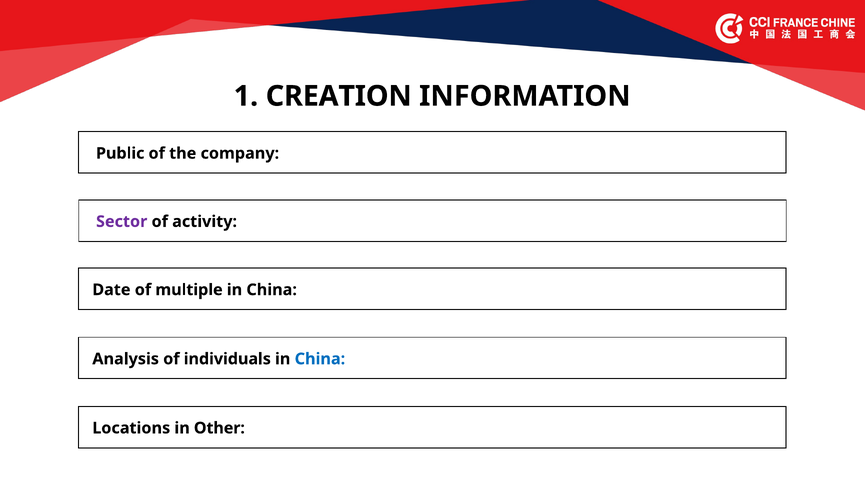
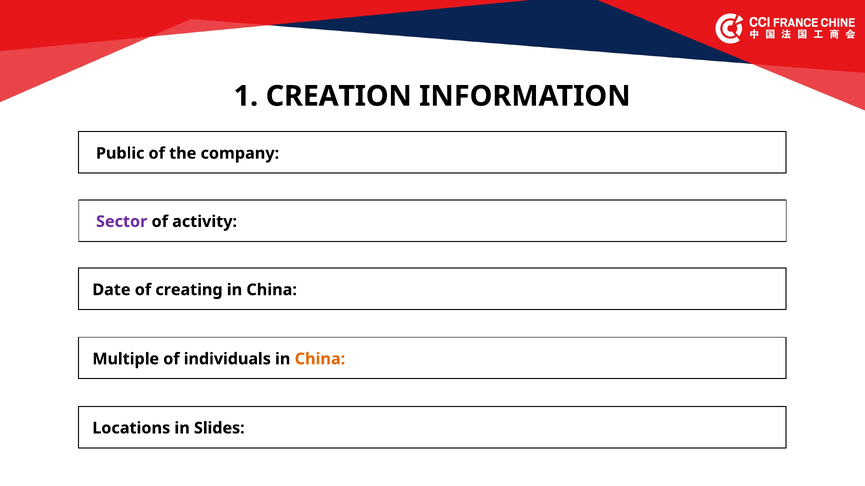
multiple: multiple -> creating
Analysis: Analysis -> Multiple
China at (320, 359) colour: blue -> orange
Other: Other -> Slides
